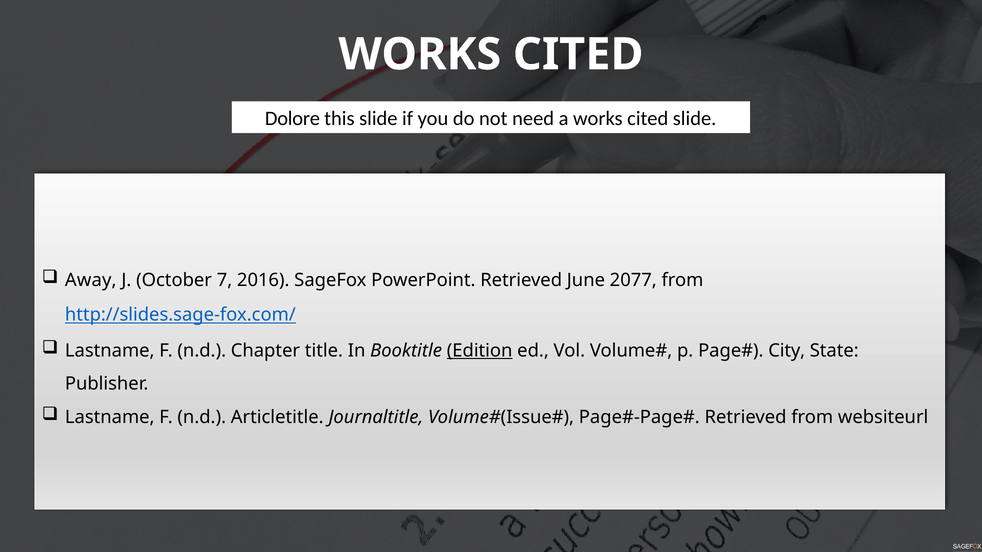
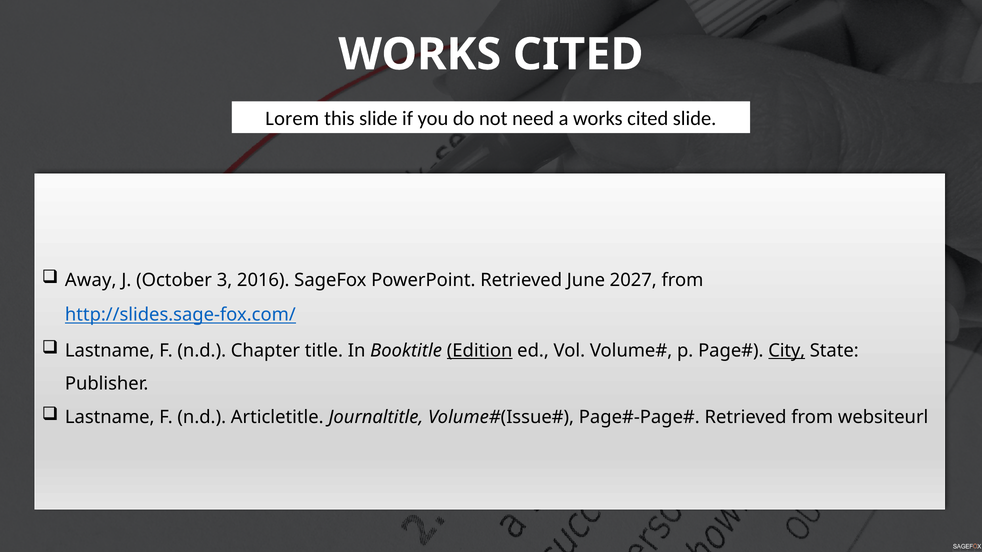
Dolore: Dolore -> Lorem
7: 7 -> 3
2077: 2077 -> 2027
City underline: none -> present
